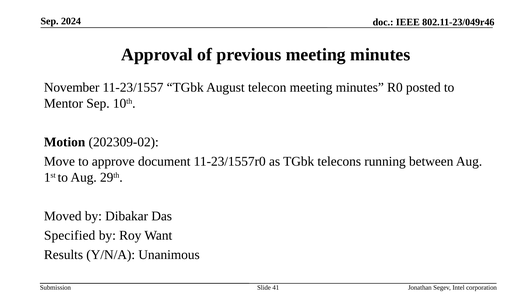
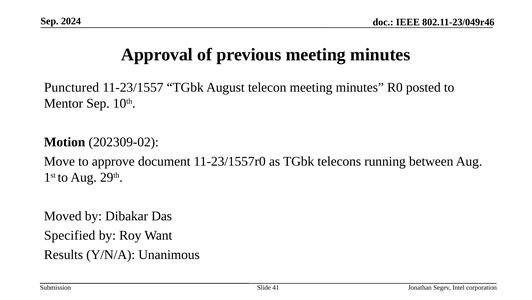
November: November -> Punctured
